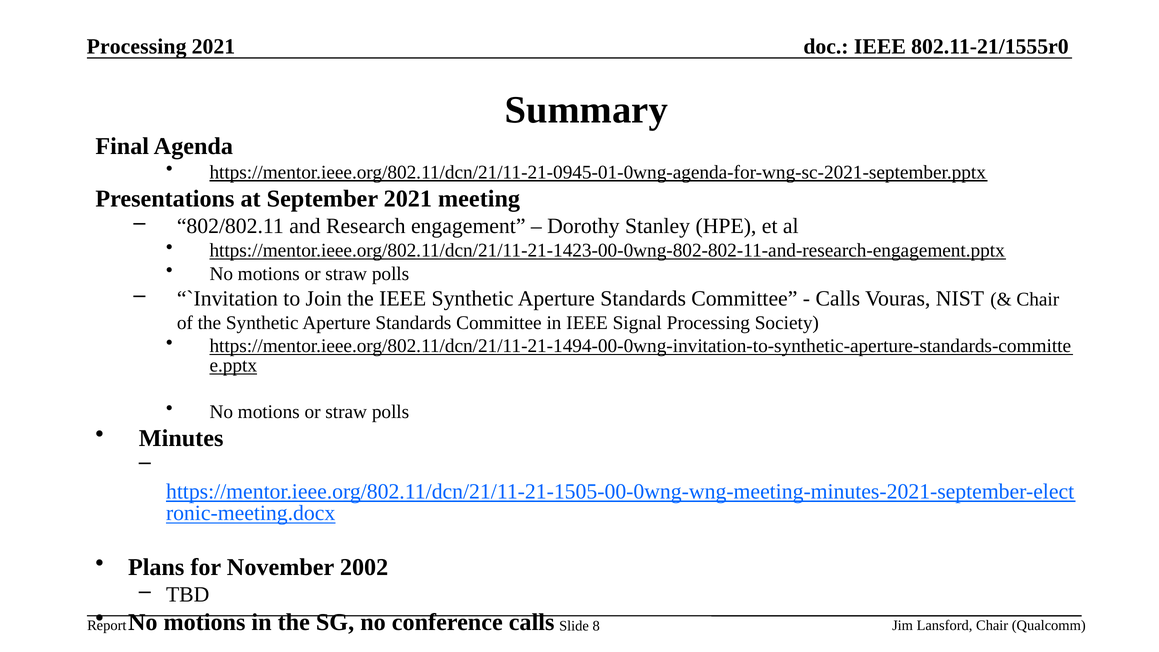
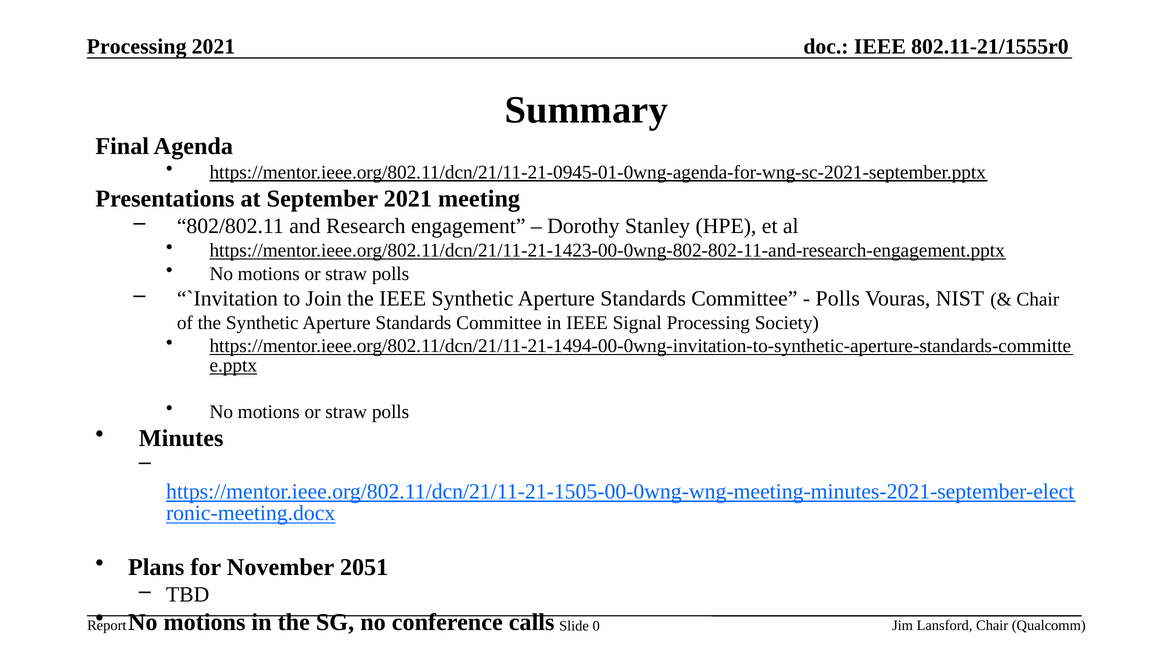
Calls at (838, 298): Calls -> Polls
2002: 2002 -> 2051
8: 8 -> 0
